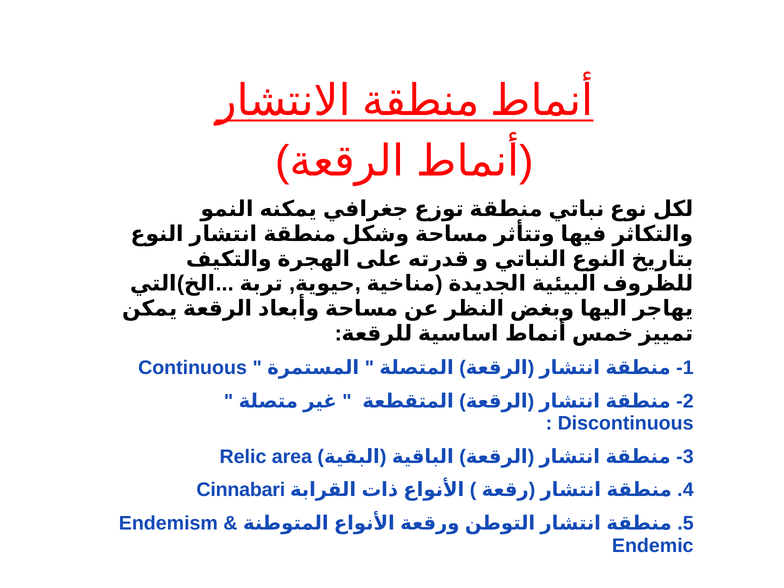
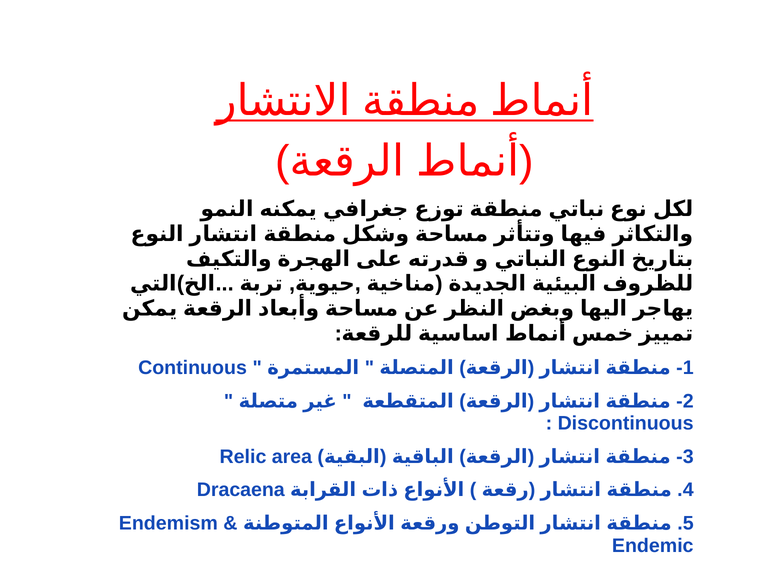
Cinnabari: Cinnabari -> Dracaena
